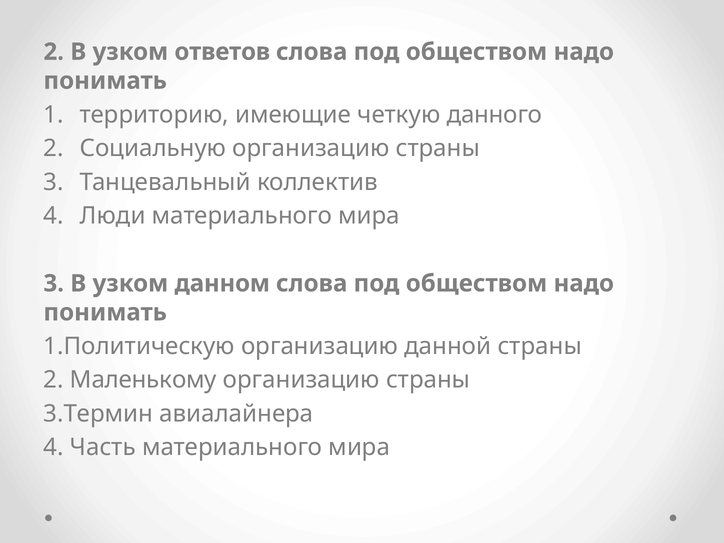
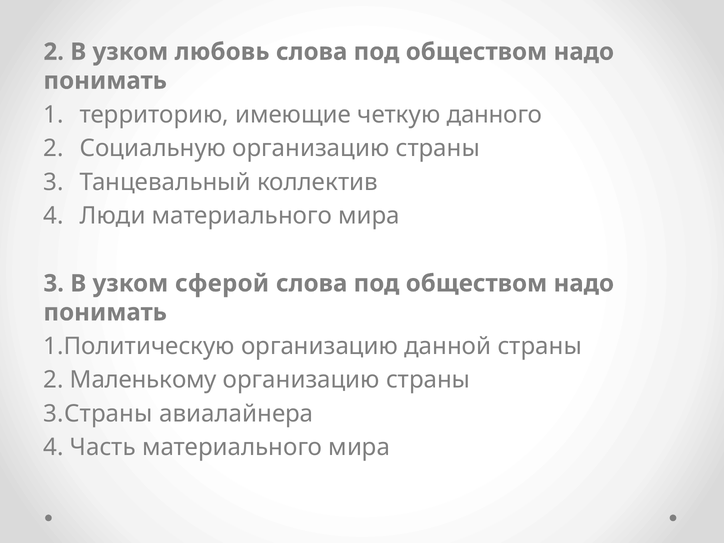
ответов: ответов -> любовь
данном: данном -> сферой
3.Термин: 3.Термин -> 3.Страны
